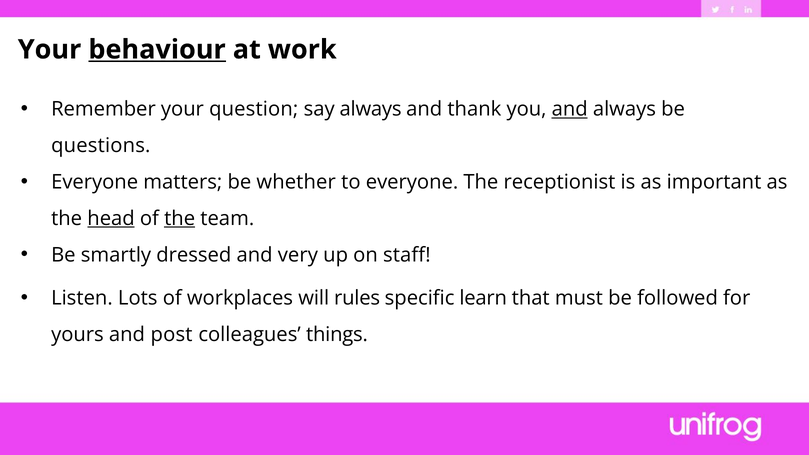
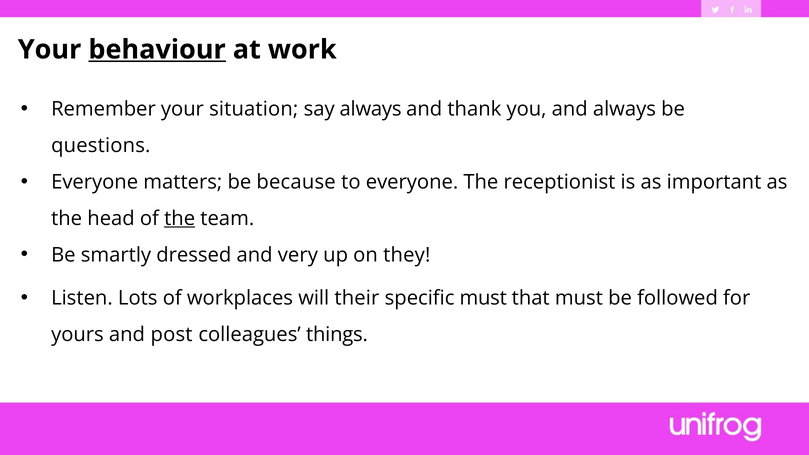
question: question -> situation
and at (570, 109) underline: present -> none
whether: whether -> because
head underline: present -> none
staff: staff -> they
rules: rules -> their
specific learn: learn -> must
